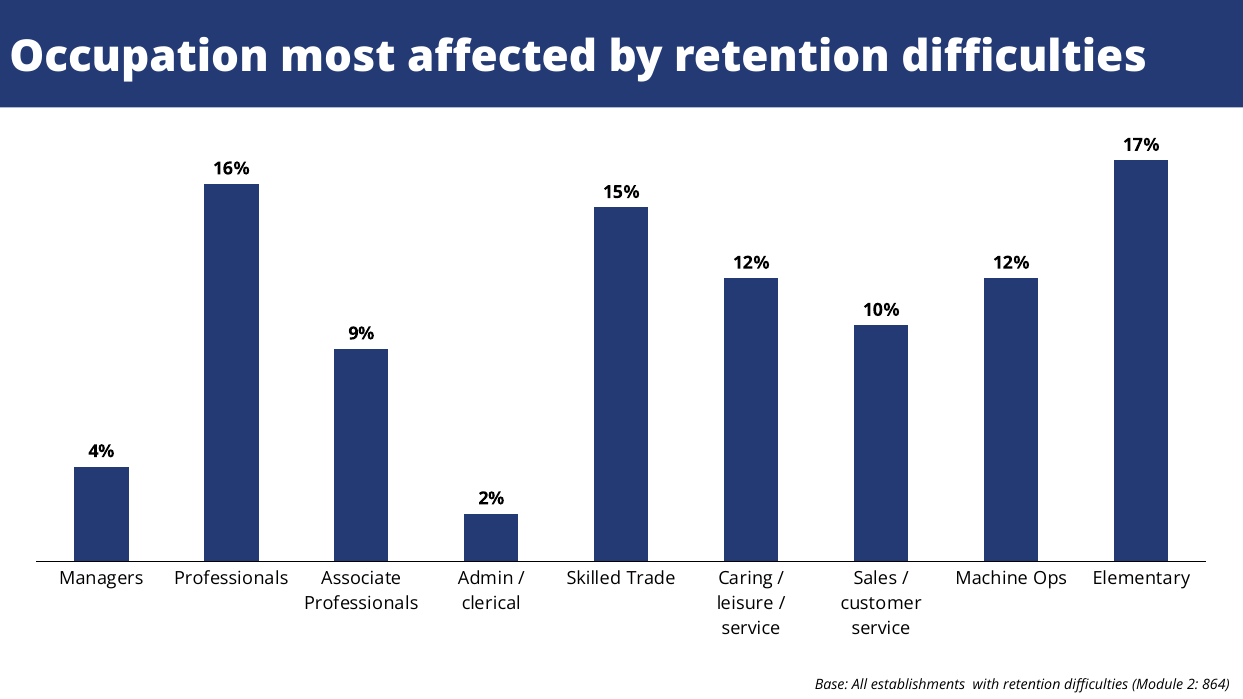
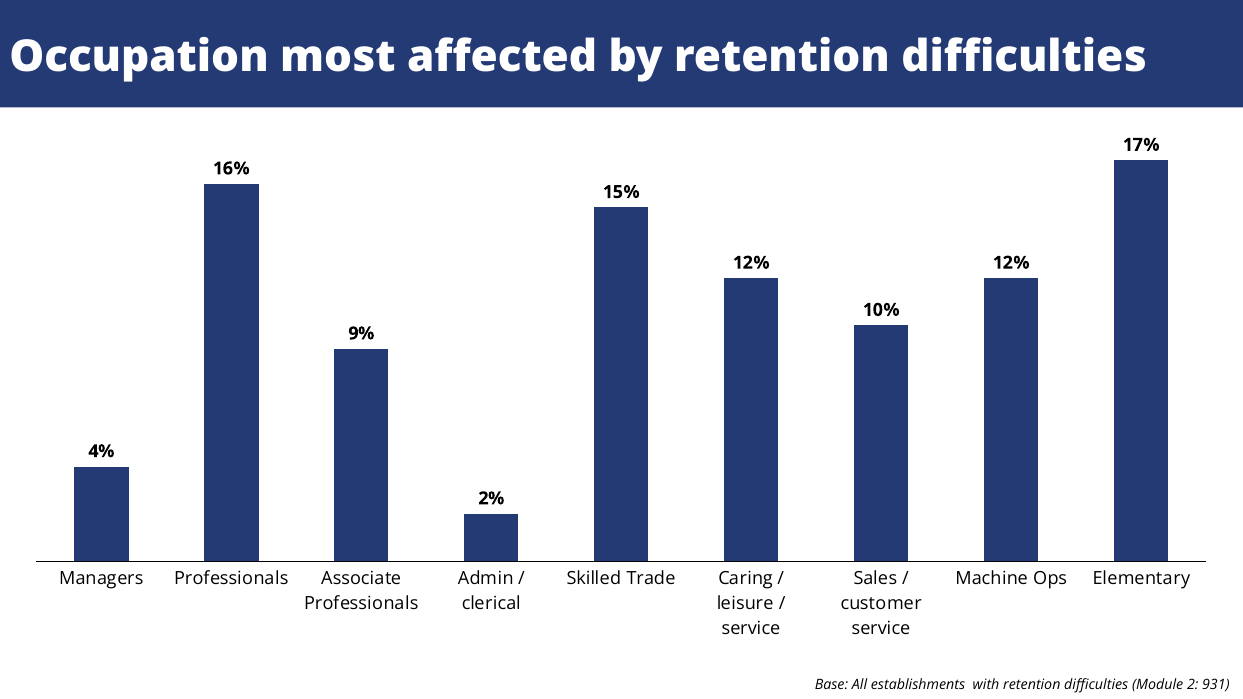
864: 864 -> 931
